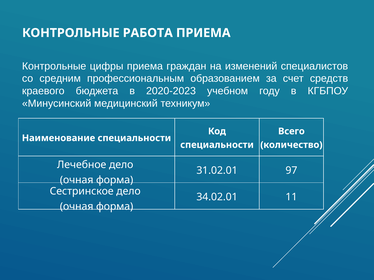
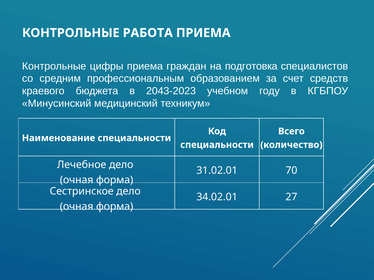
изменений: изменений -> подготовка
2020-2023: 2020-2023 -> 2043-2023
97: 97 -> 70
11: 11 -> 27
